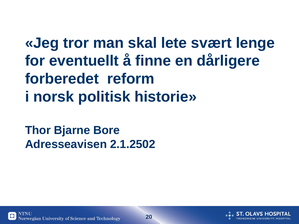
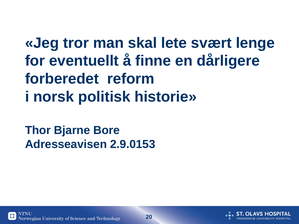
2.1.2502: 2.1.2502 -> 2.9.0153
